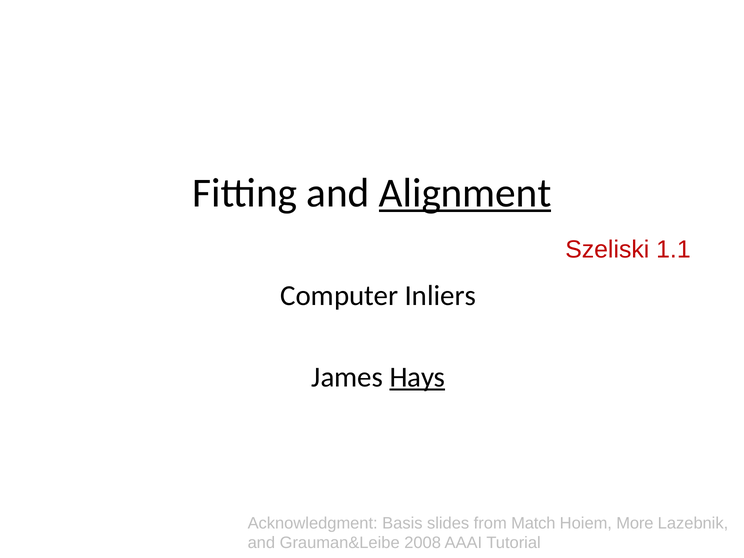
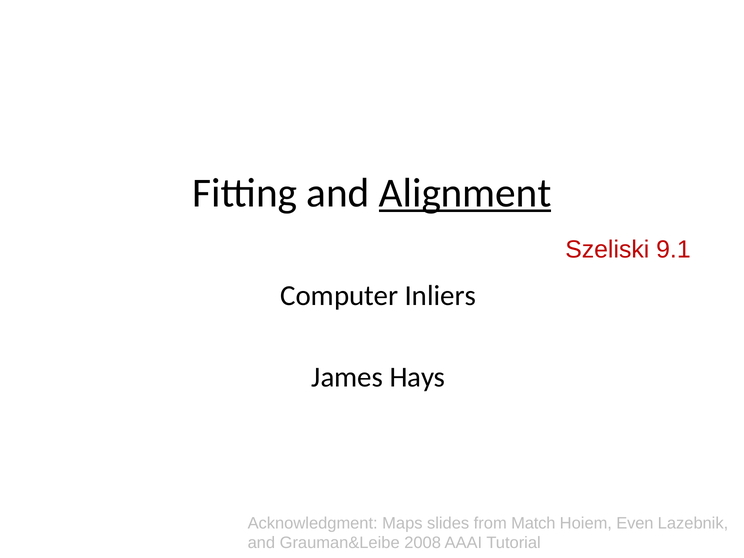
1.1: 1.1 -> 9.1
Hays underline: present -> none
Basis: Basis -> Maps
More: More -> Even
